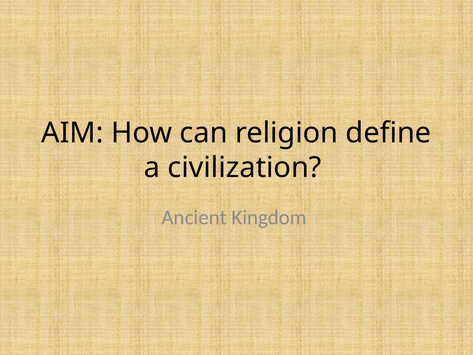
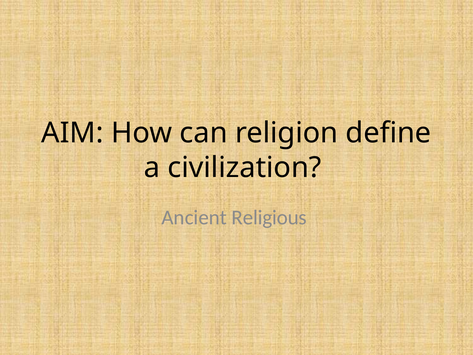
Kingdom: Kingdom -> Religious
